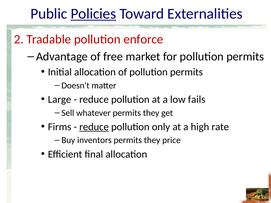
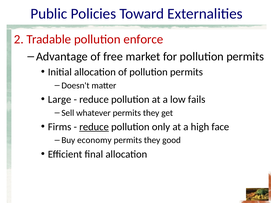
Policies underline: present -> none
rate: rate -> face
inventors: inventors -> economy
price: price -> good
